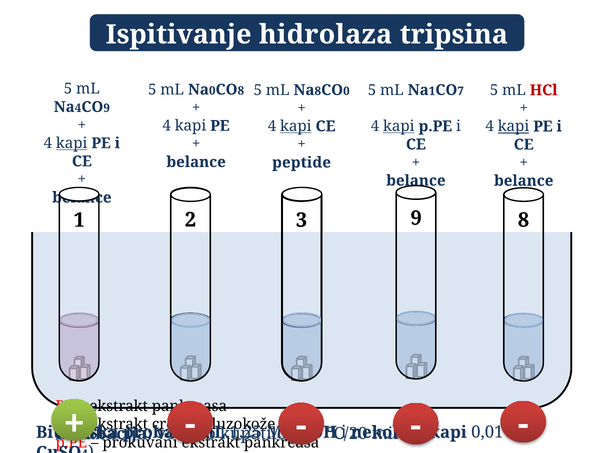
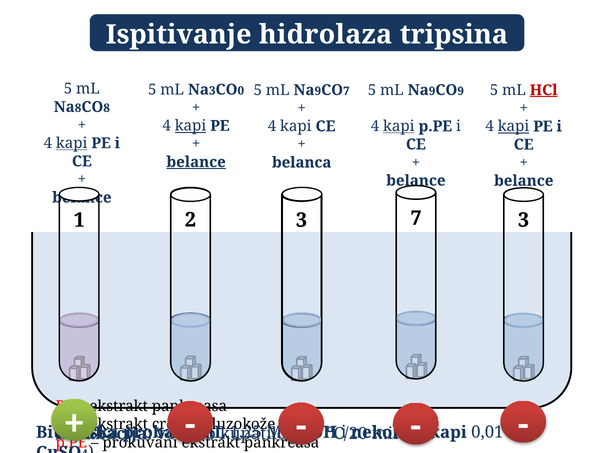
0 at (212, 91): 0 -> 3
8 at (241, 91): 8 -> 0
8 at (318, 91): 8 -> 9
0 at (346, 91): 0 -> 7
1 at (432, 91): 1 -> 9
7 at (461, 91): 7 -> 9
HCl underline: none -> present
4 at (78, 108): 4 -> 8
9 at (107, 108): 9 -> 8
kapi at (190, 126) underline: none -> present
kapi at (296, 126) underline: present -> none
belance at (196, 162) underline: none -> present
peptide: peptide -> belanca
2 9: 9 -> 7
1 8: 8 -> 3
